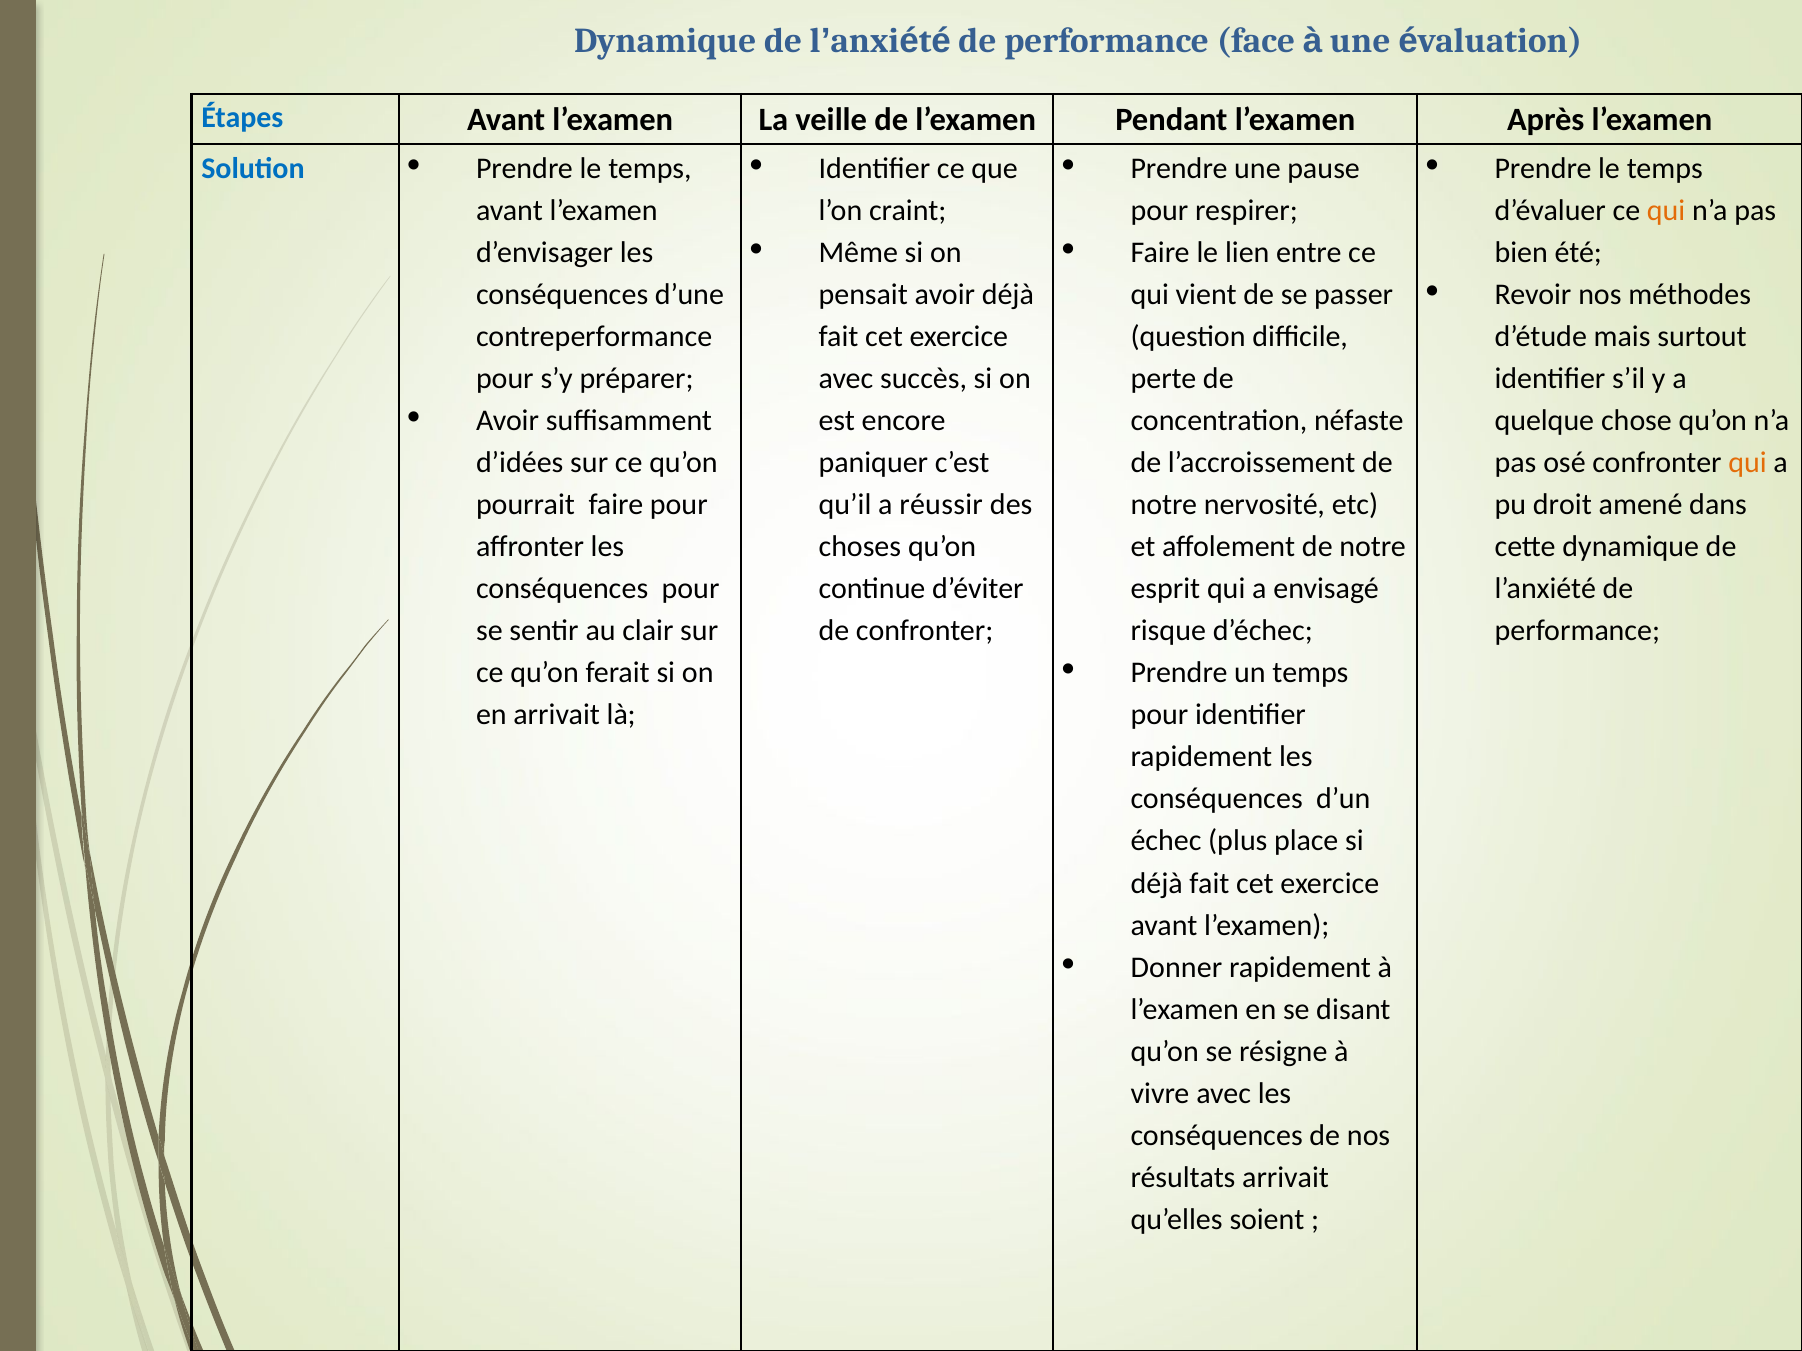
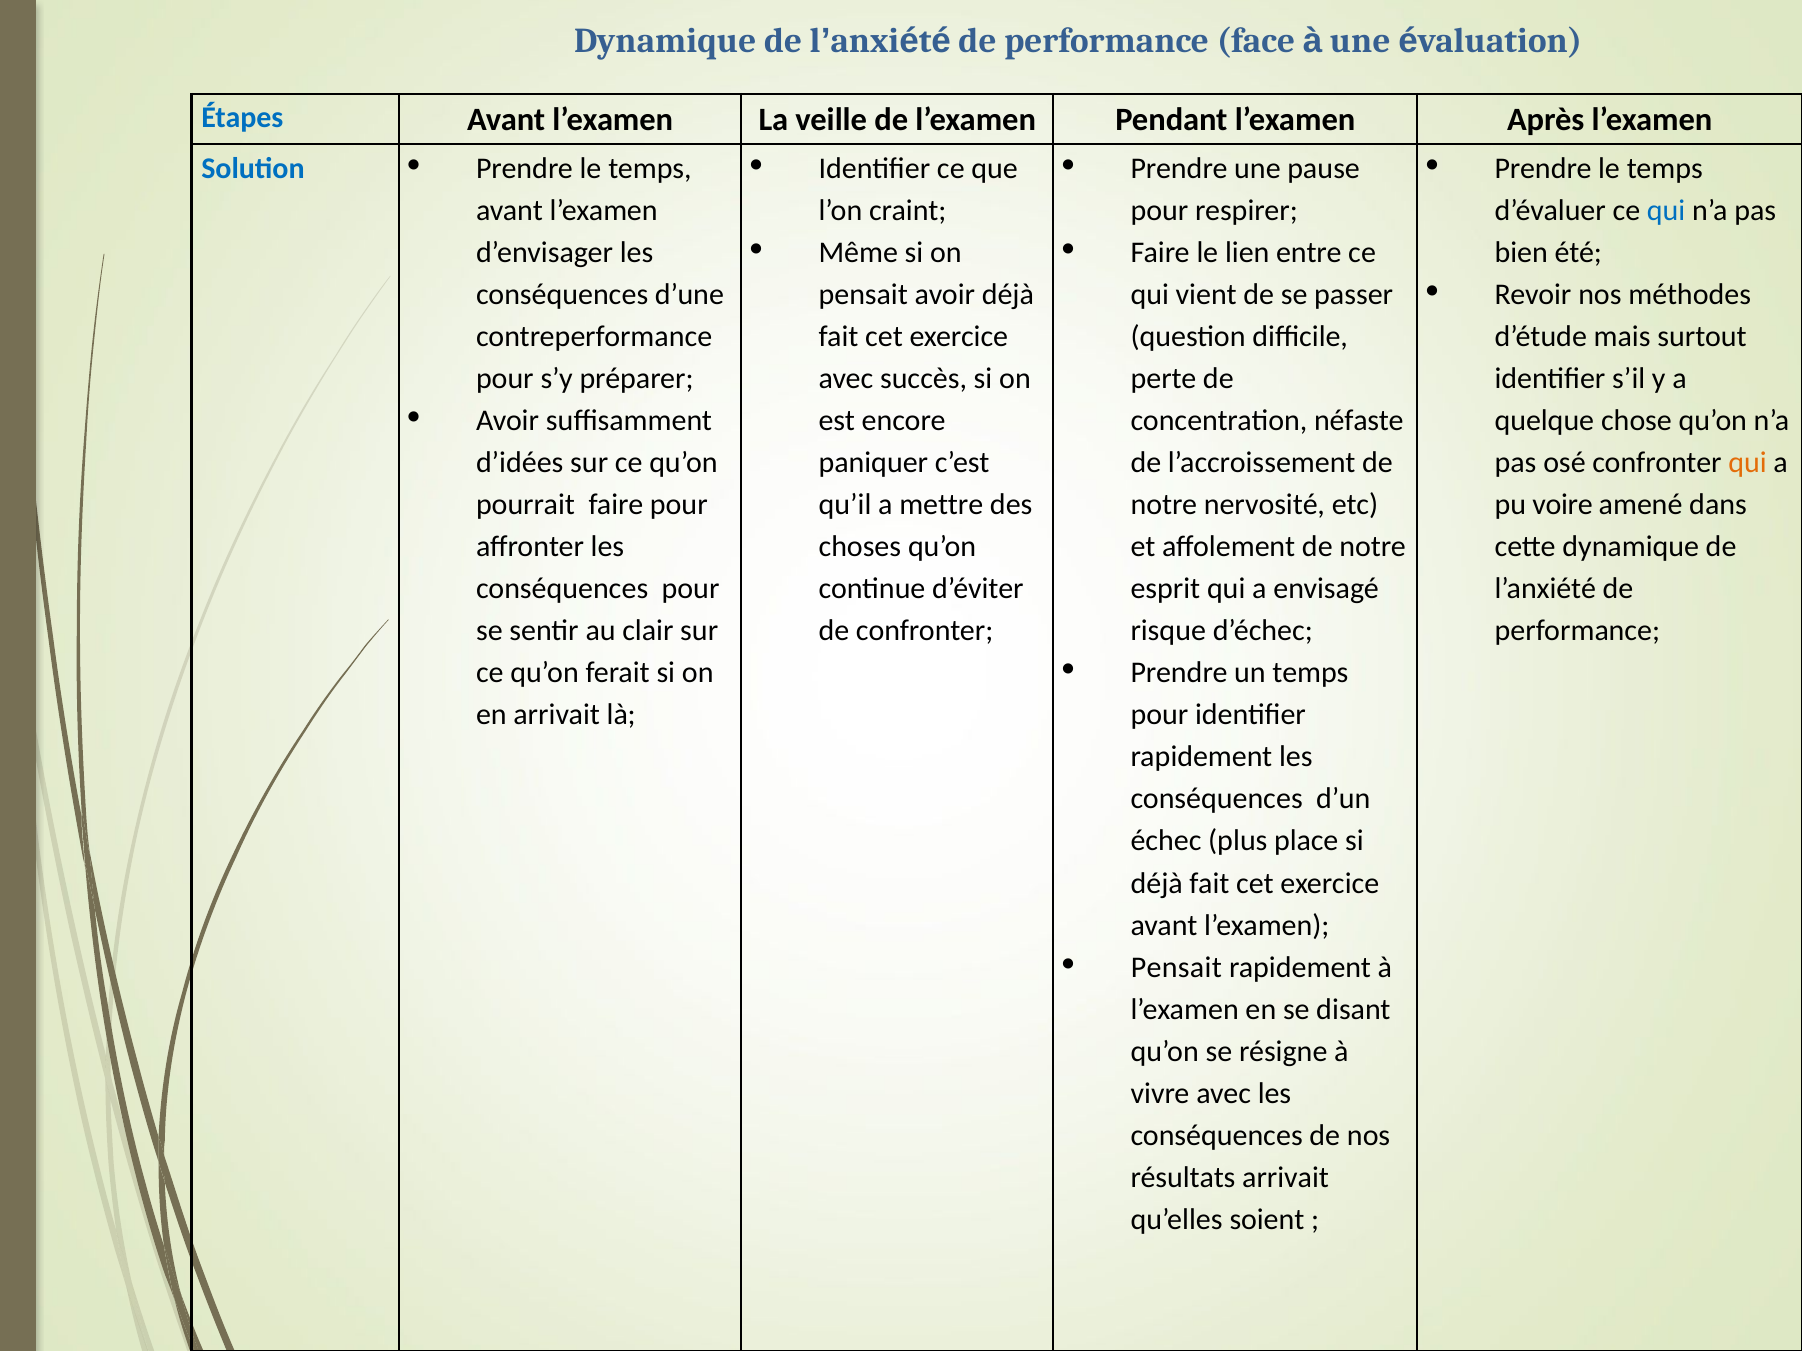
qui at (1666, 210) colour: orange -> blue
réussir: réussir -> mettre
droit: droit -> voire
Donner at (1176, 968): Donner -> Pensait
